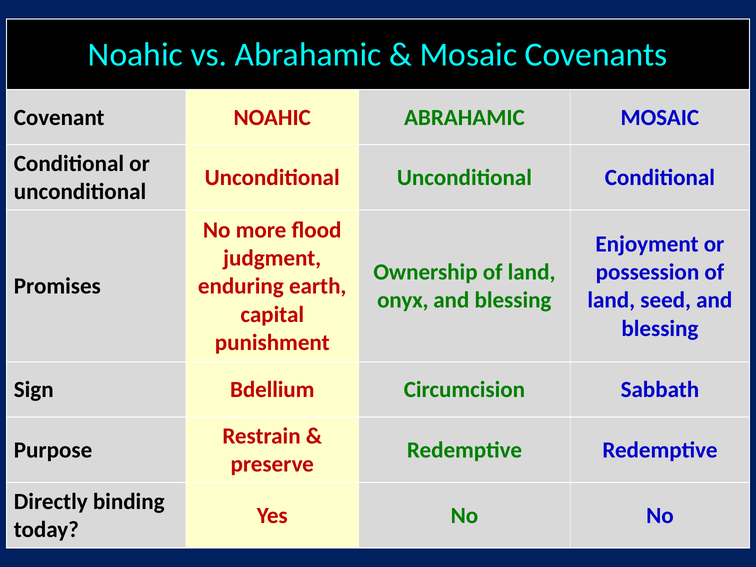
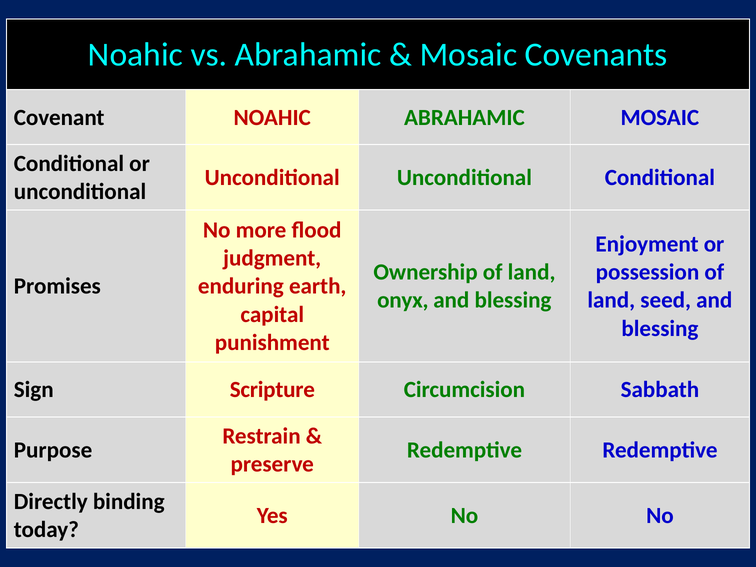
Bdellium: Bdellium -> Scripture
